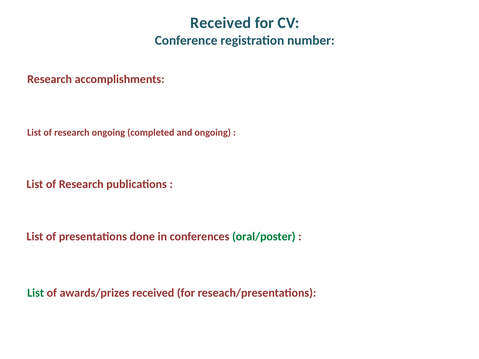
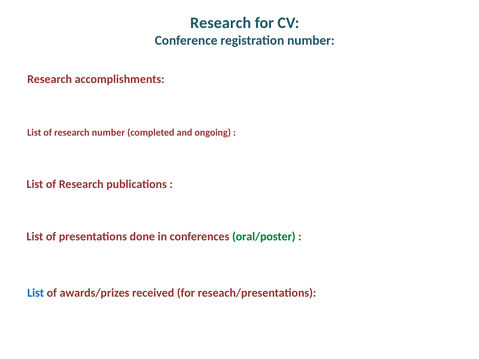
Received at (221, 23): Received -> Research
research ongoing: ongoing -> number
List at (36, 293) colour: green -> blue
